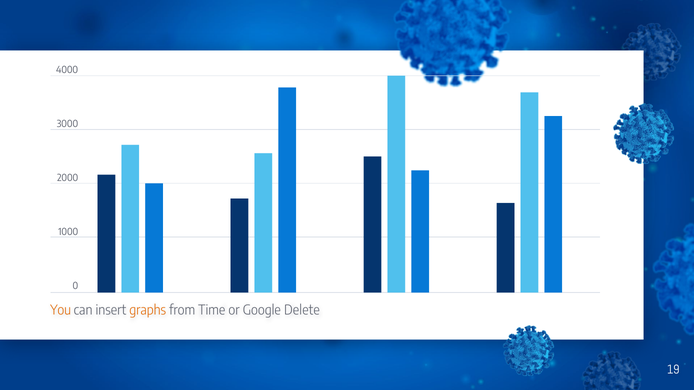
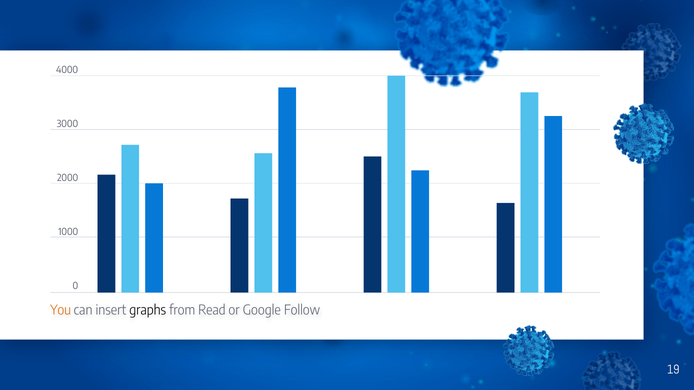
graphs colour: orange -> black
Time: Time -> Read
Delete: Delete -> Follow
